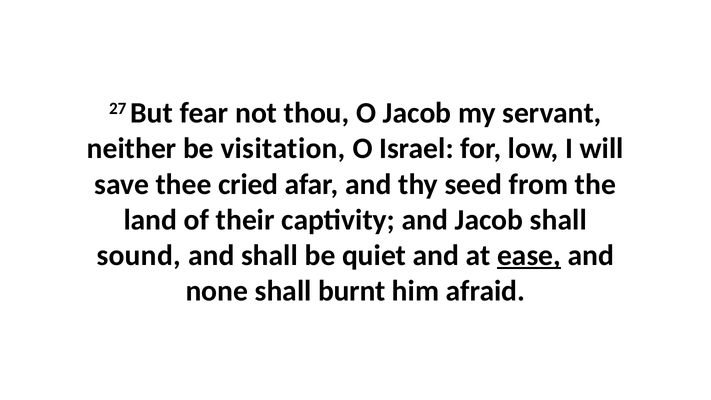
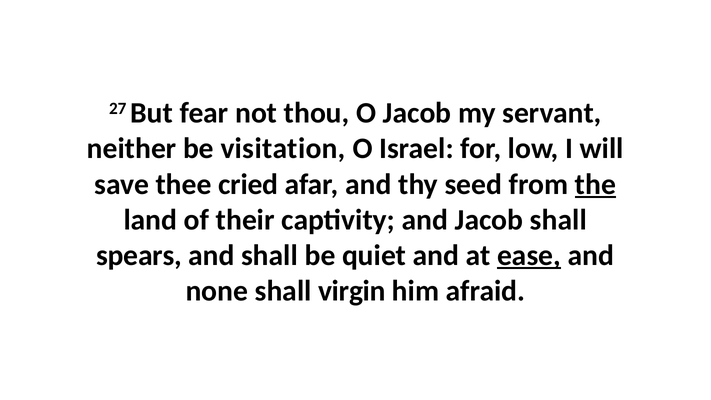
the underline: none -> present
sound: sound -> spears
burnt: burnt -> virgin
